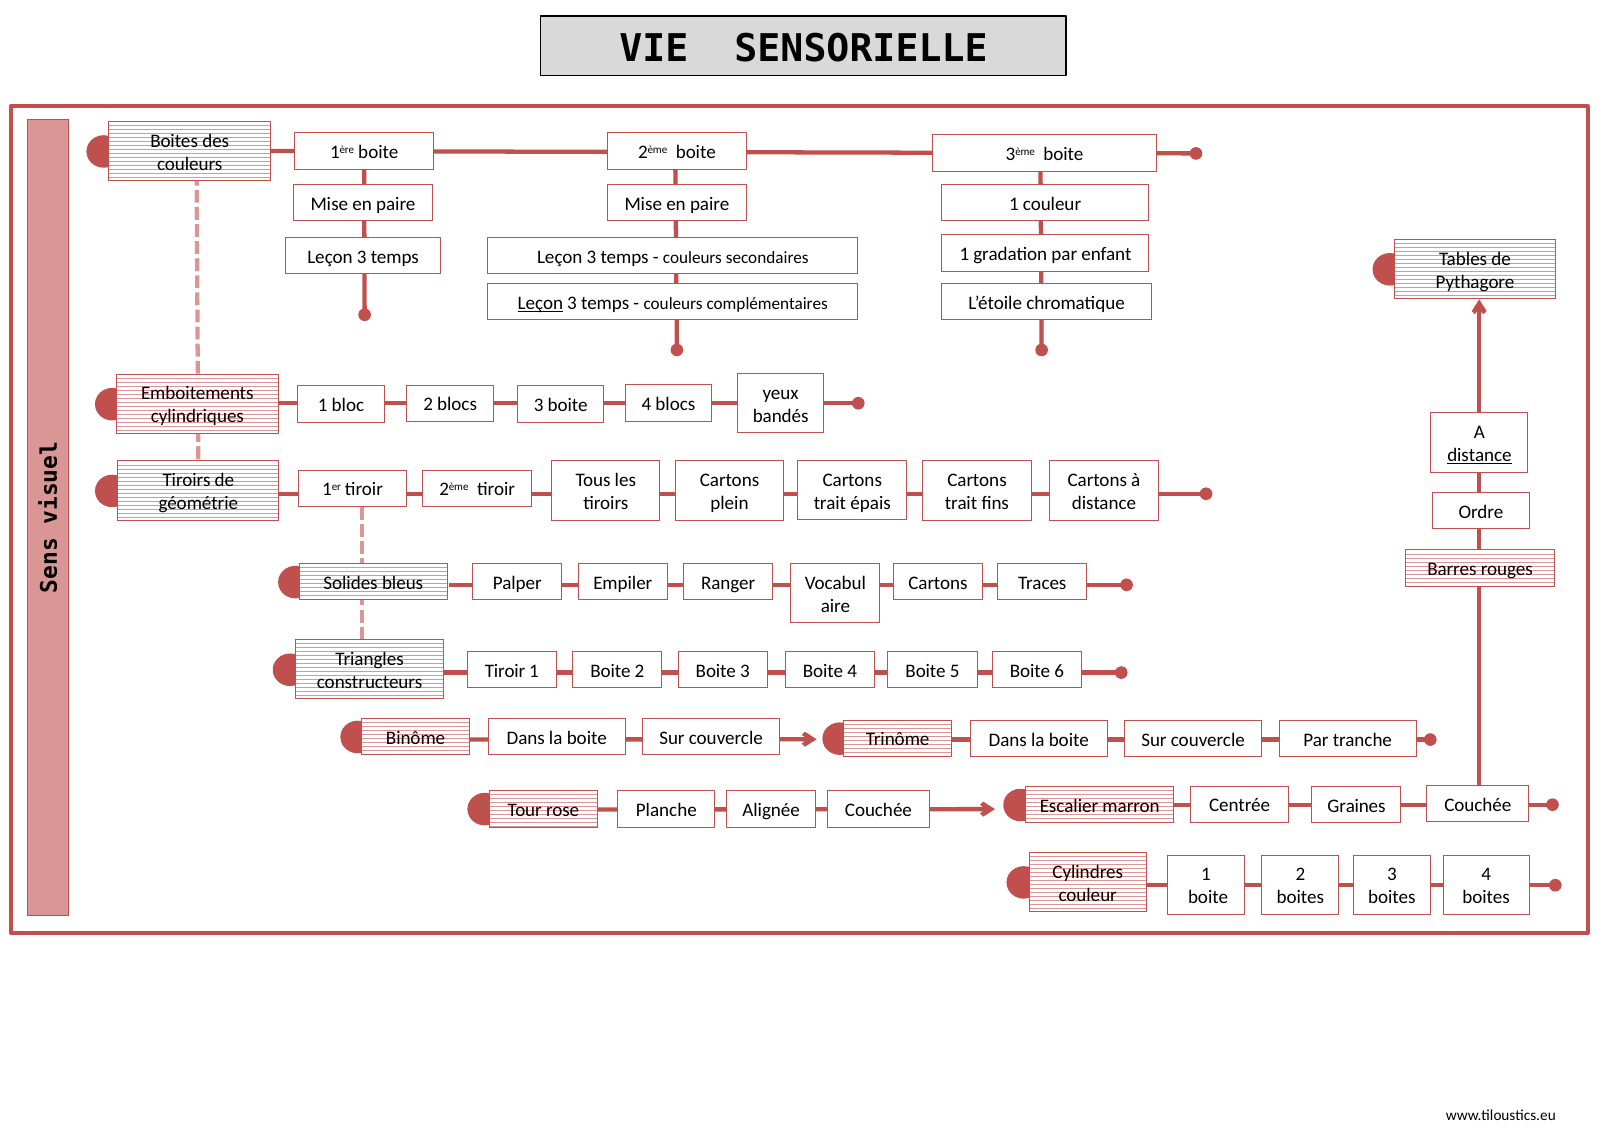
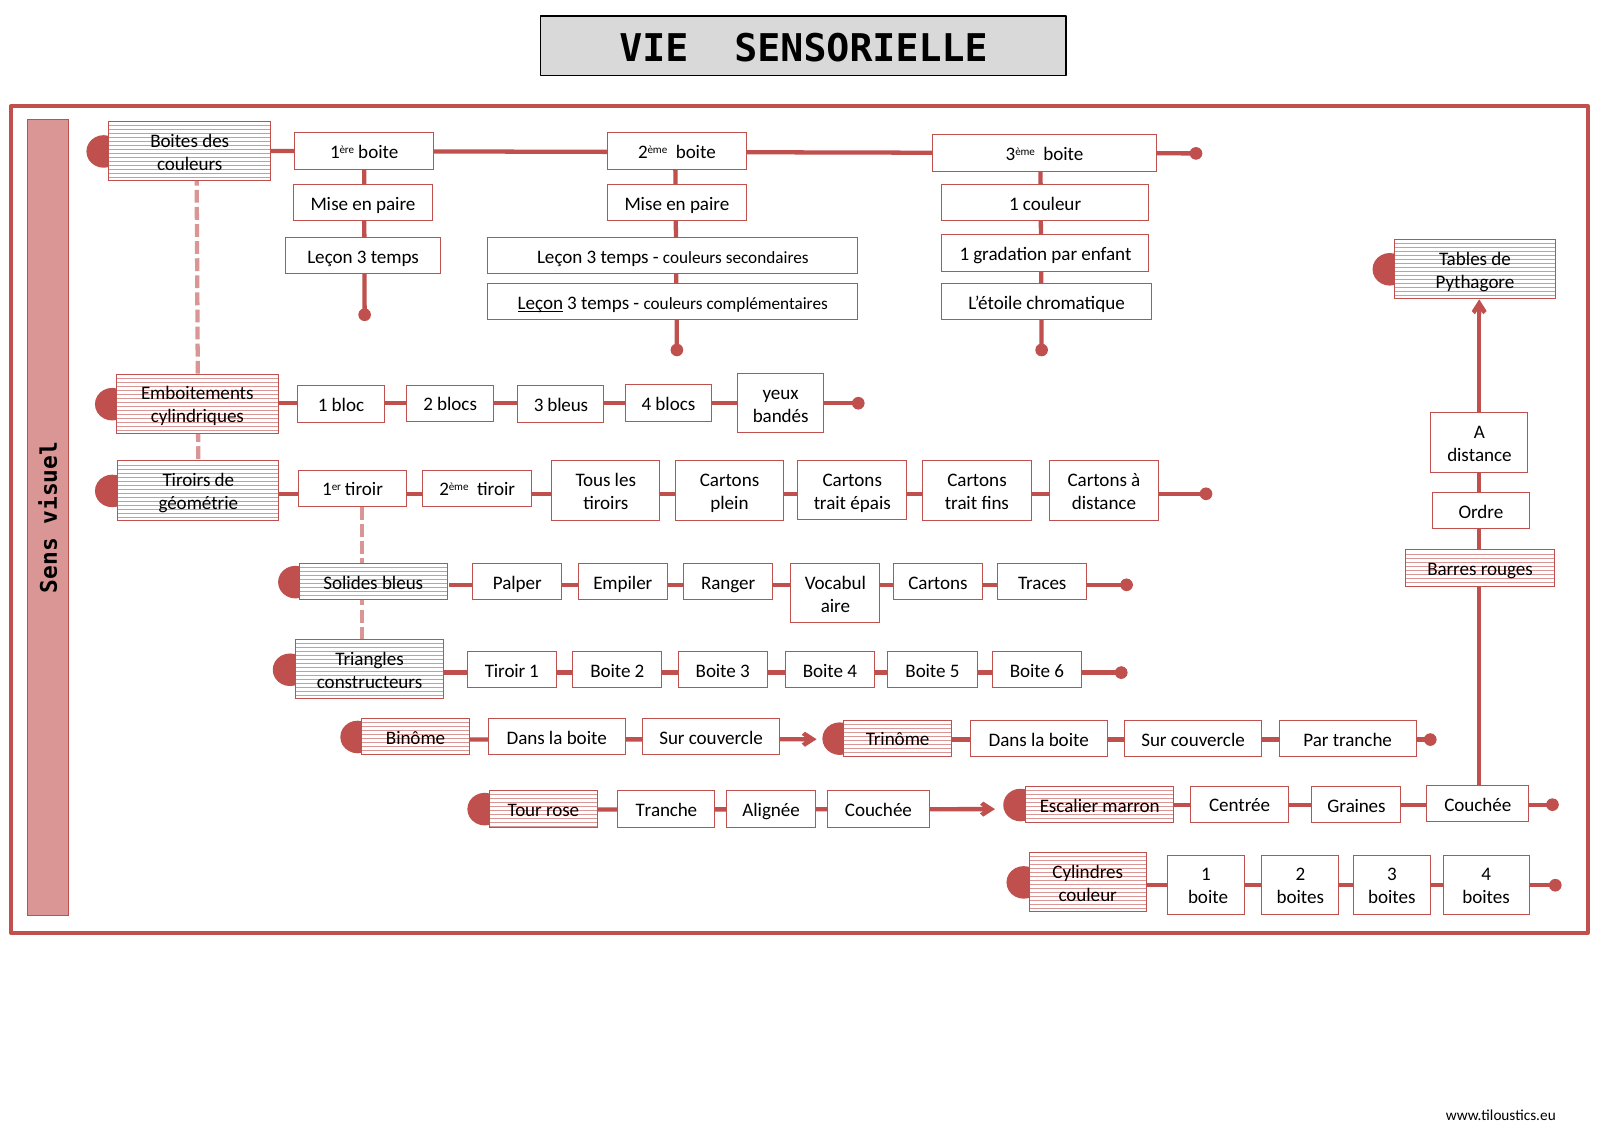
blocs 3 boite: boite -> bleus
distance at (1479, 455) underline: present -> none
rose Planche: Planche -> Tranche
